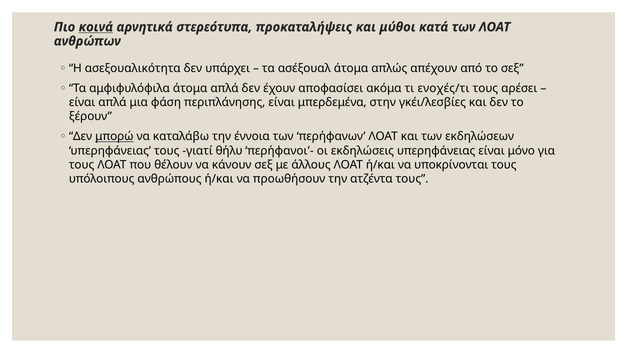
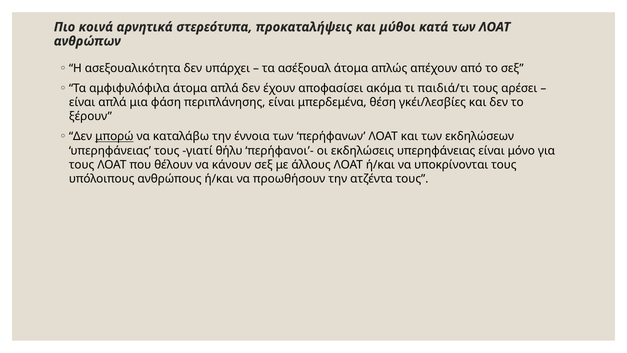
κοινά underline: present -> none
ενοχές/τι: ενοχές/τι -> παιδιά/τι
στην: στην -> θέση
